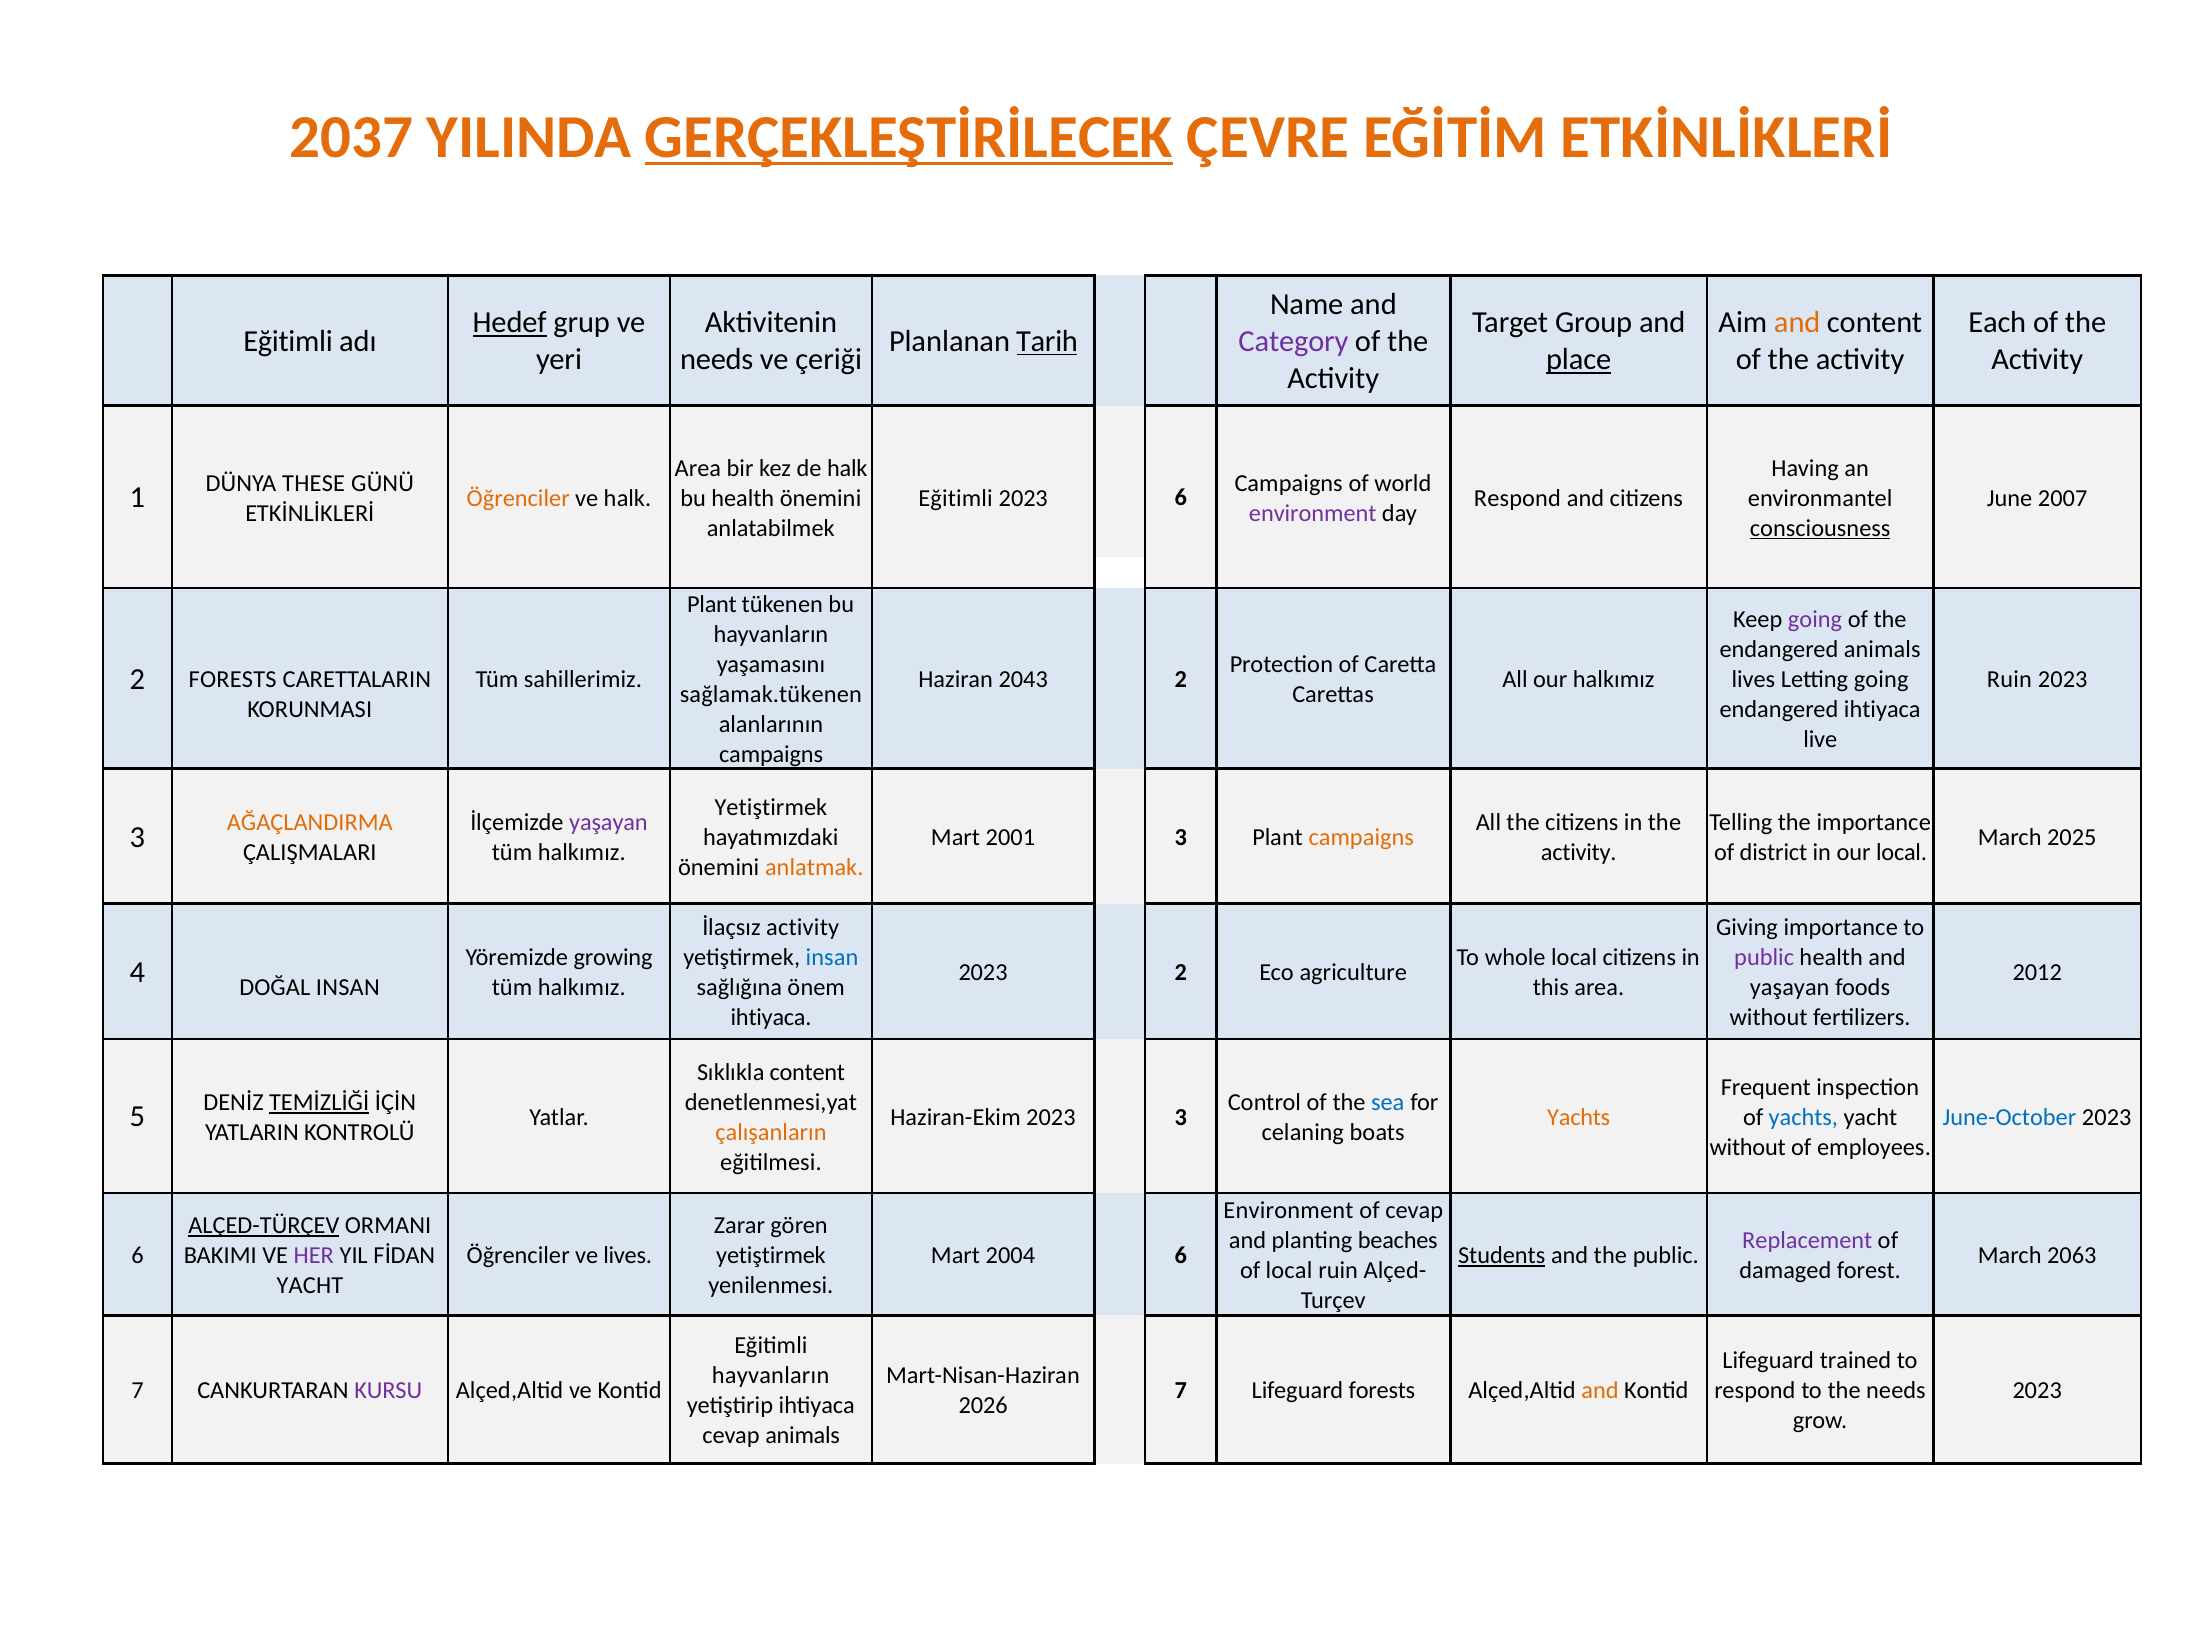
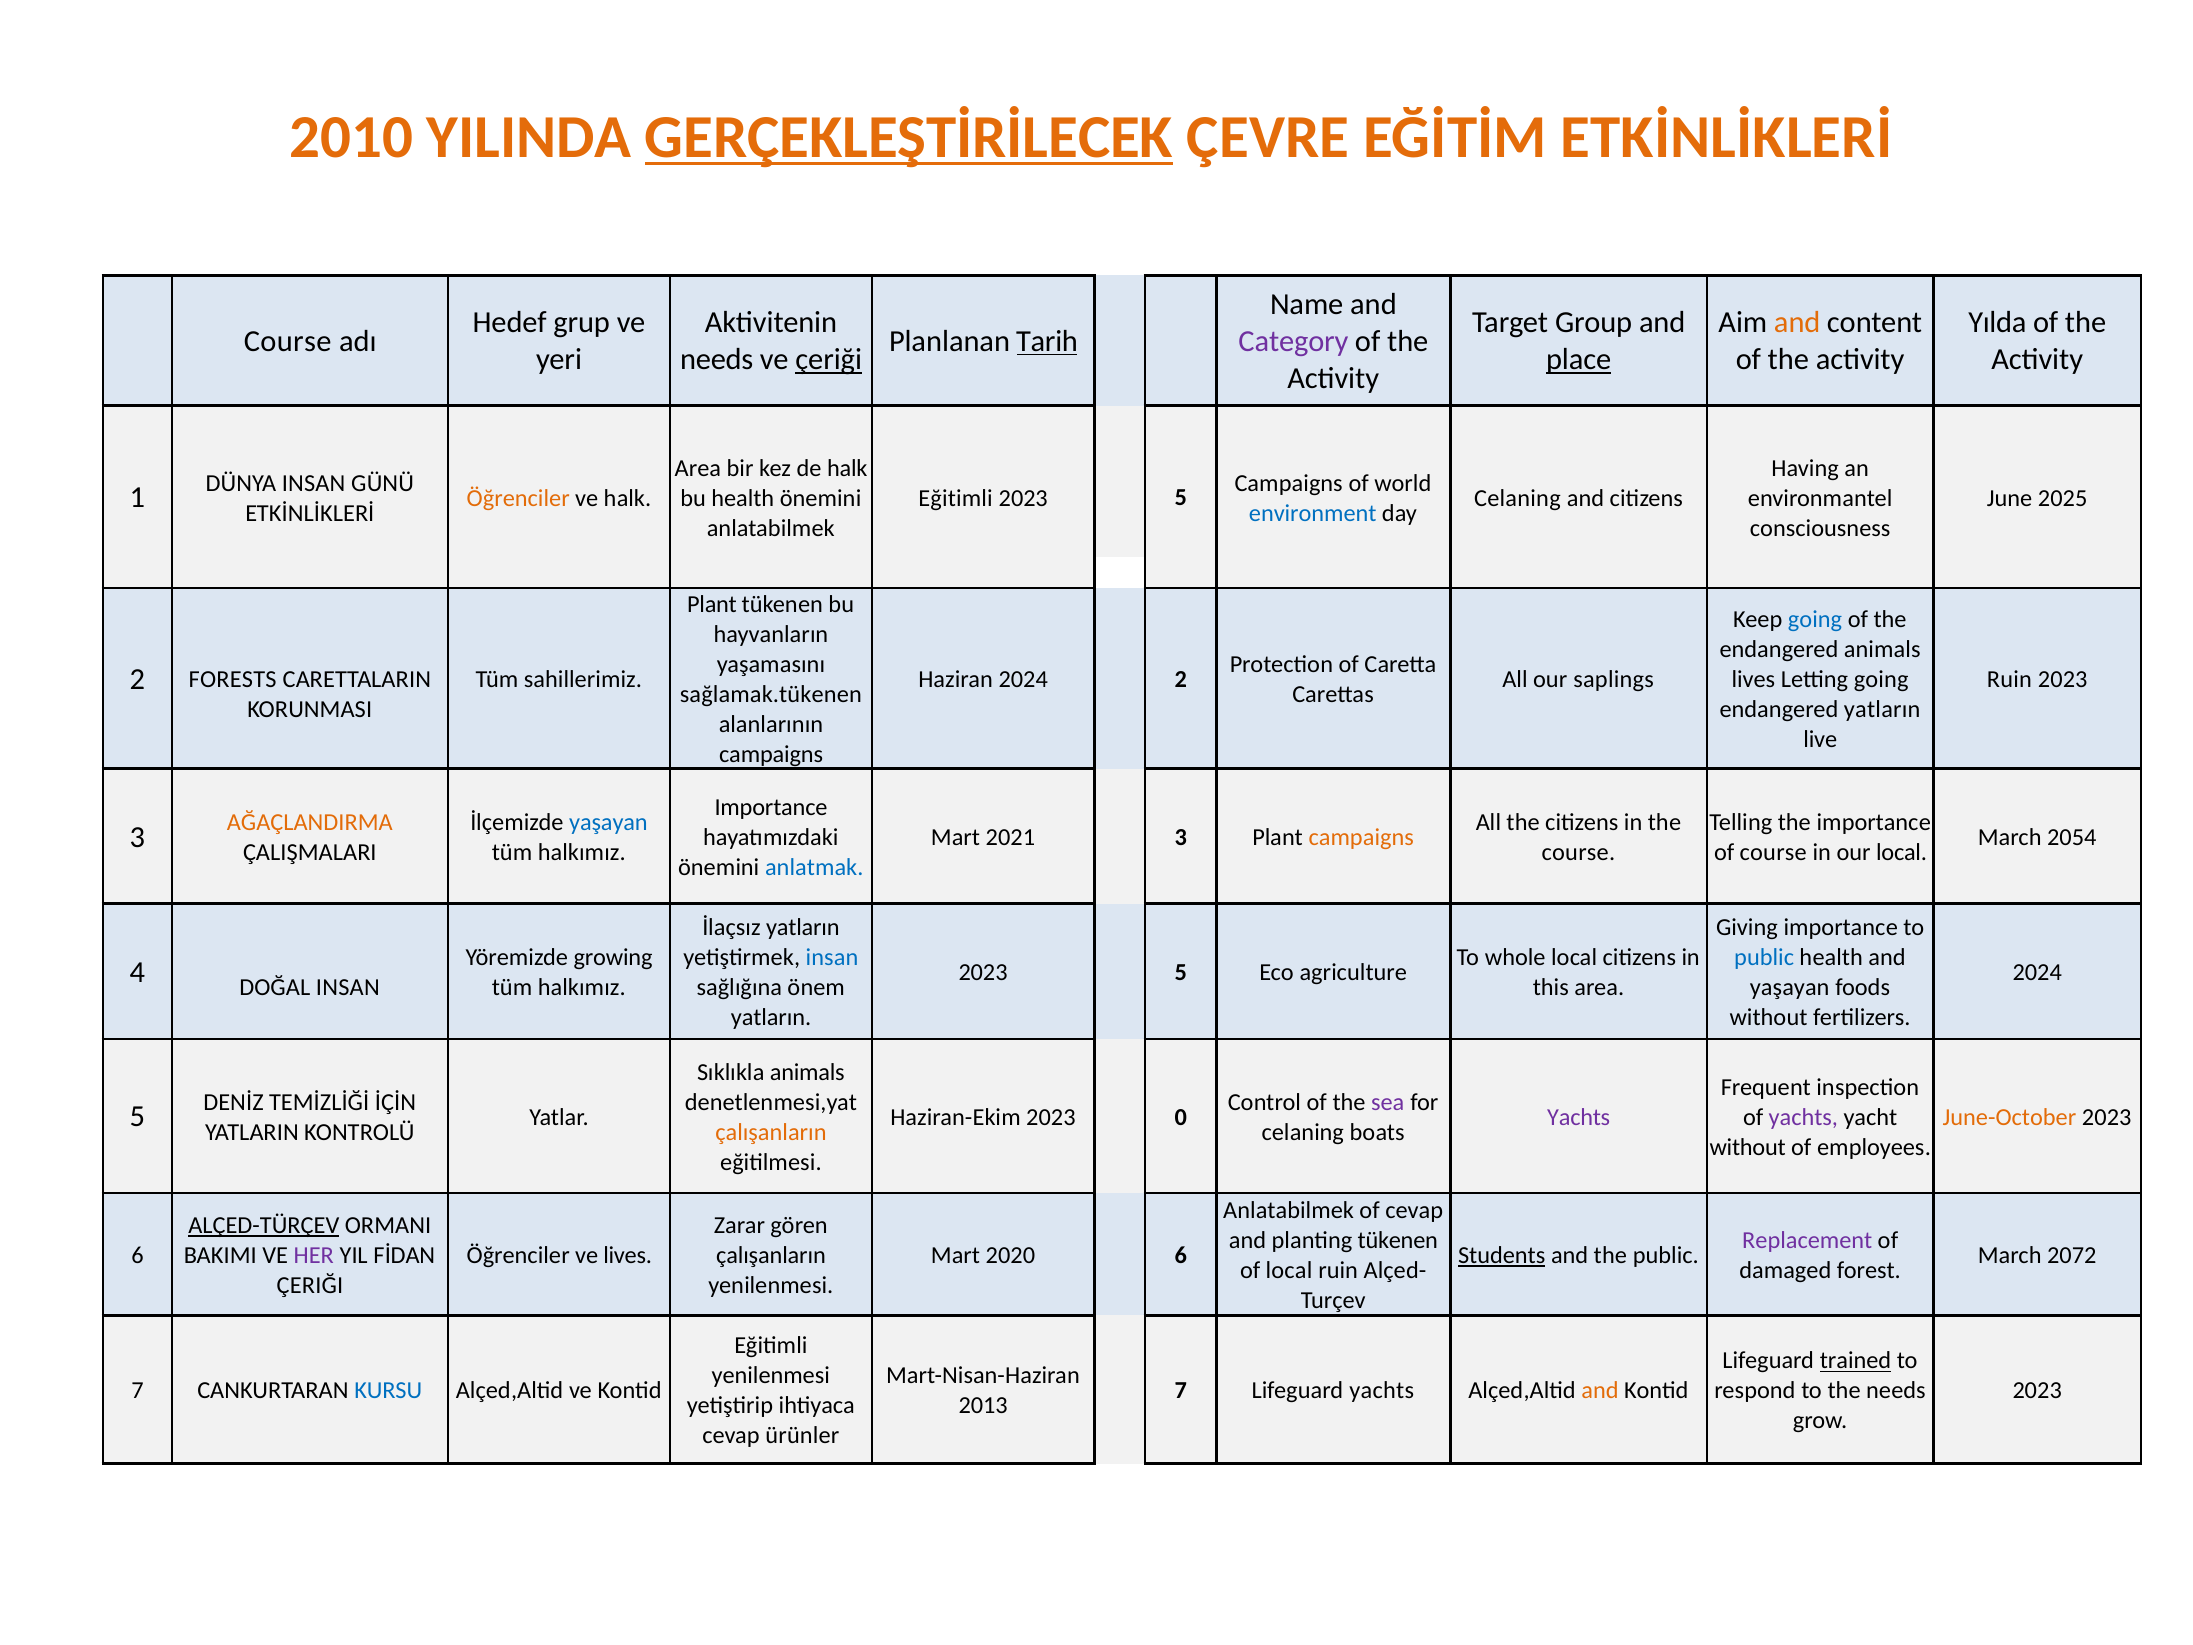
2037: 2037 -> 2010
Hedef underline: present -> none
Each: Each -> Yılda
Eğitimli at (288, 341): Eğitimli -> Course
çeriği at (829, 360) underline: none -> present
DÜNYA THESE: THESE -> INSAN
6 at (1181, 498): 6 -> 5
Respond at (1517, 498): Respond -> Celaning
2007: 2007 -> 2025
environment at (1313, 513) colour: purple -> blue
consciousness underline: present -> none
going at (1815, 619) colour: purple -> blue
Haziran 2043: 2043 -> 2024
our halkımız: halkımız -> saplings
endangered ihtiyaca: ihtiyaca -> yatların
Yetiştirmek at (771, 808): Yetiştirmek -> Importance
yaşayan at (608, 823) colour: purple -> blue
2025: 2025 -> 2054
2001: 2001 -> 2021
activity at (1579, 852): activity -> course
of district: district -> course
anlatmak colour: orange -> blue
İlaçsız activity: activity -> yatların
public at (1764, 958) colour: purple -> blue
2 at (1181, 973): 2 -> 5
2012 at (2037, 973): 2012 -> 2024
ihtiyaca at (771, 1018): ihtiyaca -> yatların
Sıklıkla content: content -> animals
sea colour: blue -> purple
TEMİZLİĞİ underline: present -> none
Haziran-Ekim 2023 3: 3 -> 0
Yachts at (1579, 1117) colour: orange -> purple
yachts at (1803, 1117) colour: blue -> purple
June-October colour: blue -> orange
Environment at (1288, 1210): Environment -> Anlatabilmek
planting beaches: beaches -> tükenen
yetiştirmek at (771, 1255): yetiştirmek -> çalışanların
2004: 2004 -> 2020
2063: 2063 -> 2072
YACHT at (310, 1285): YACHT -> ÇERIĞI
trained underline: none -> present
hayvanların at (771, 1376): hayvanların -> yenilenmesi
KURSU colour: purple -> blue
Lifeguard forests: forests -> yachts
2026: 2026 -> 2013
cevap animals: animals -> ürünler
